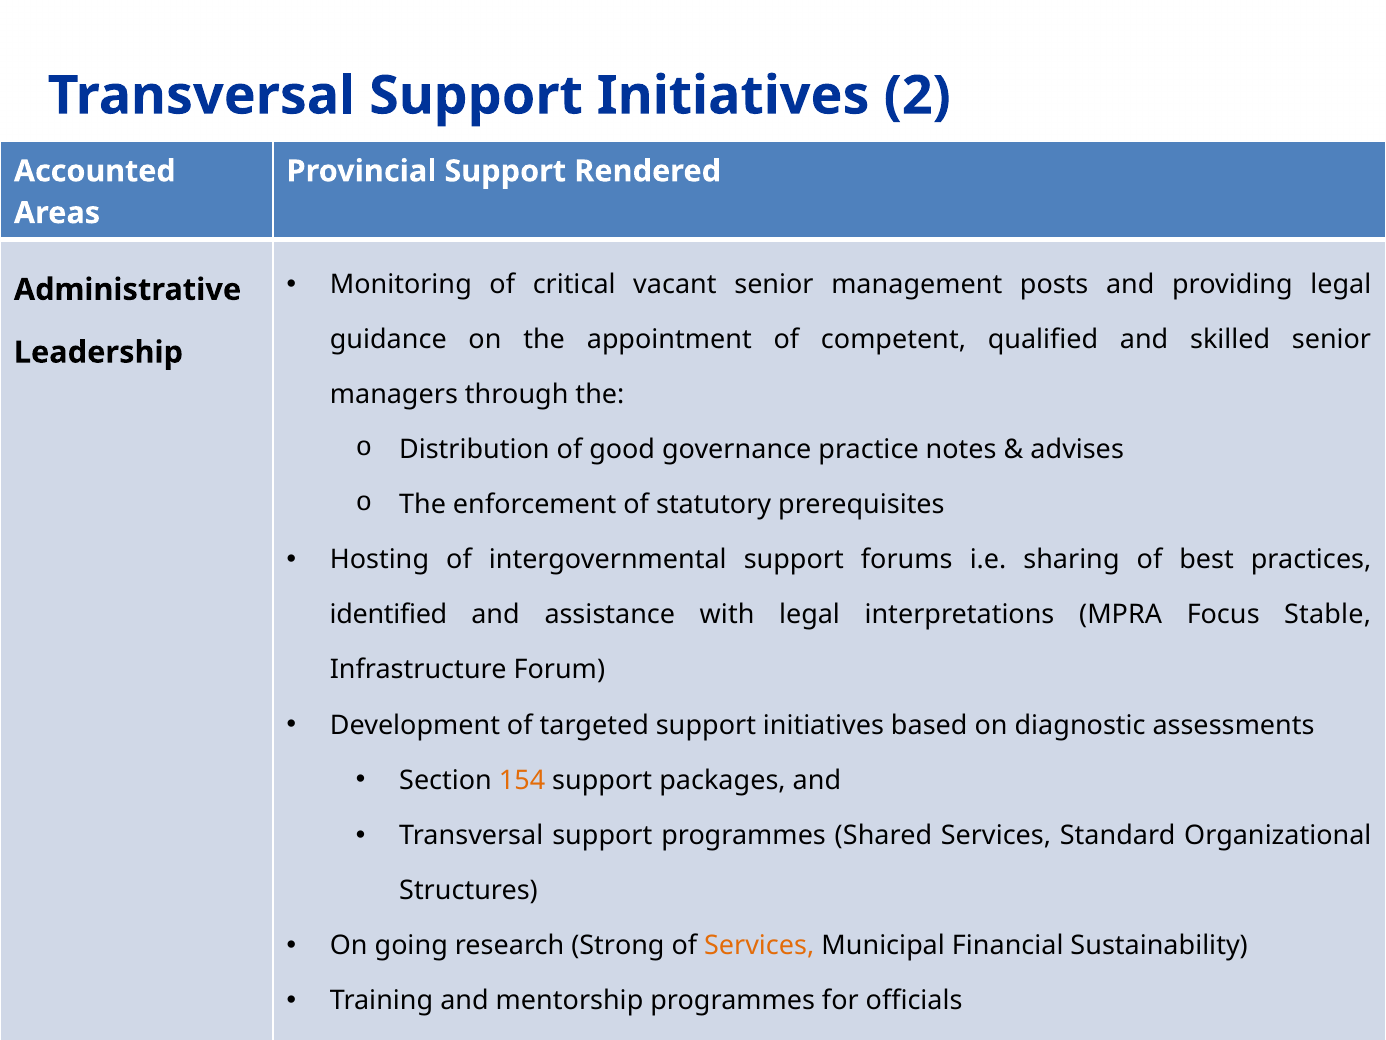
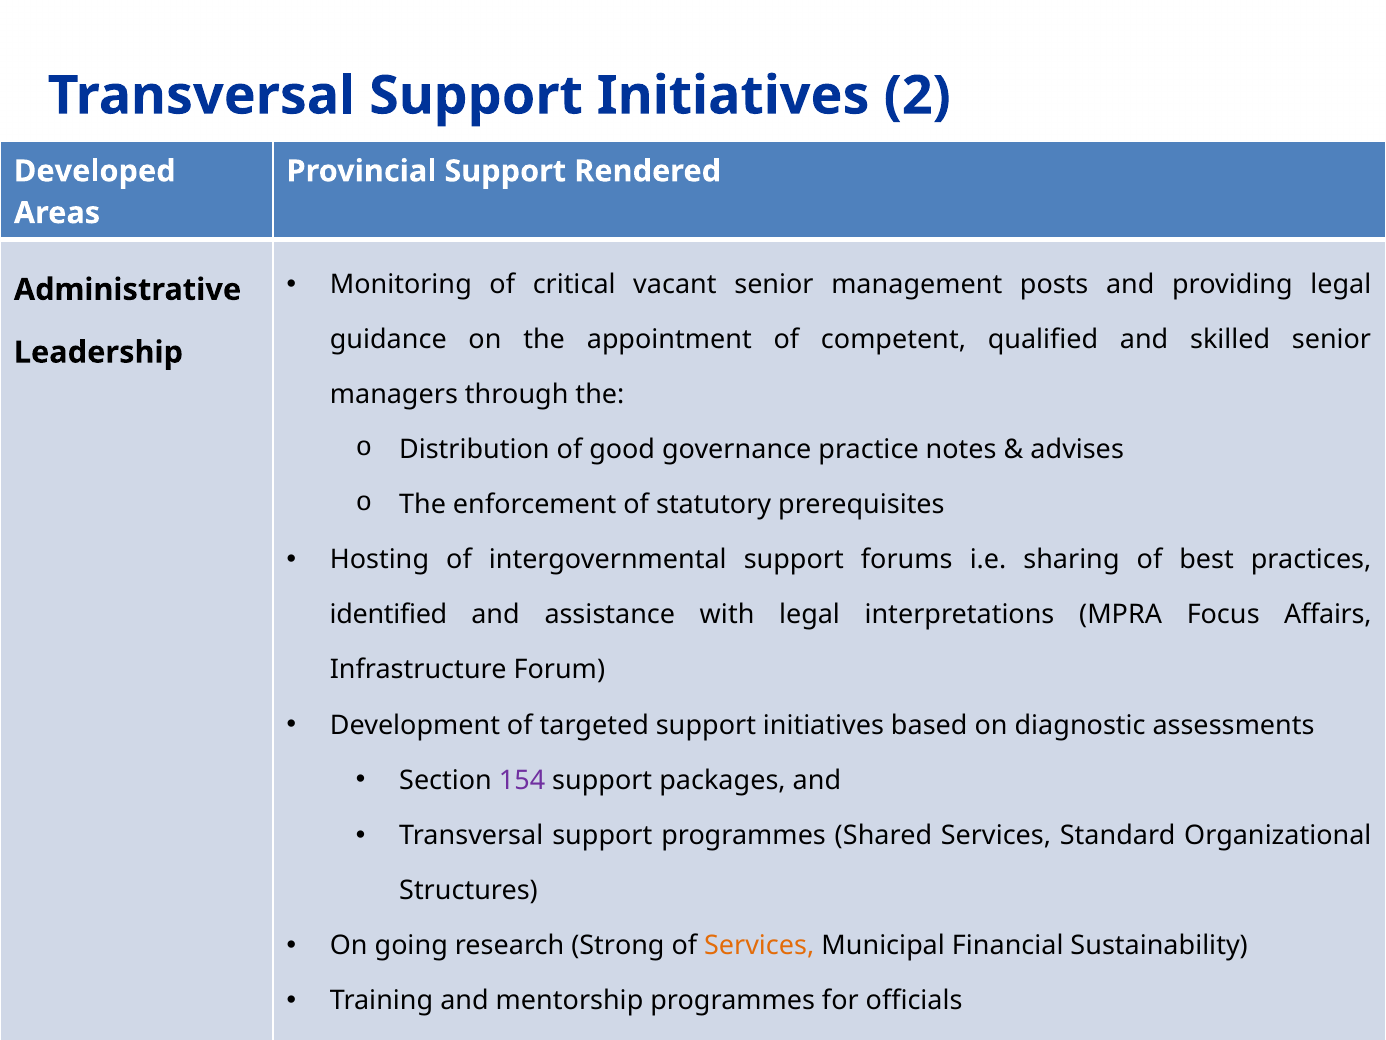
Accounted: Accounted -> Developed
Stable: Stable -> Affairs
154 colour: orange -> purple
